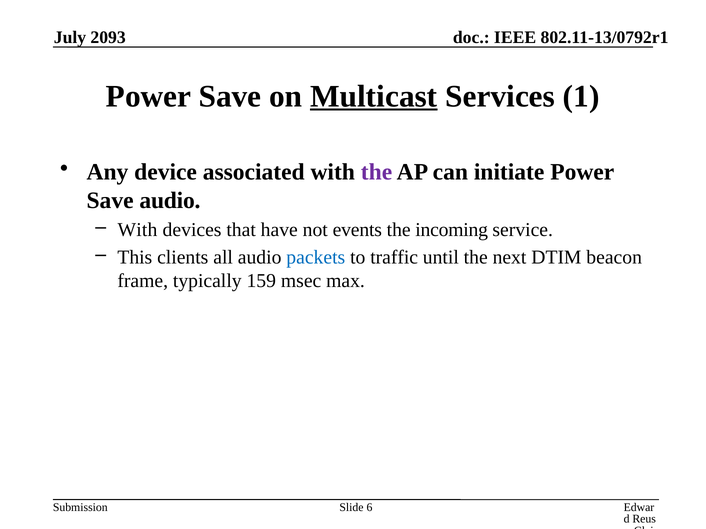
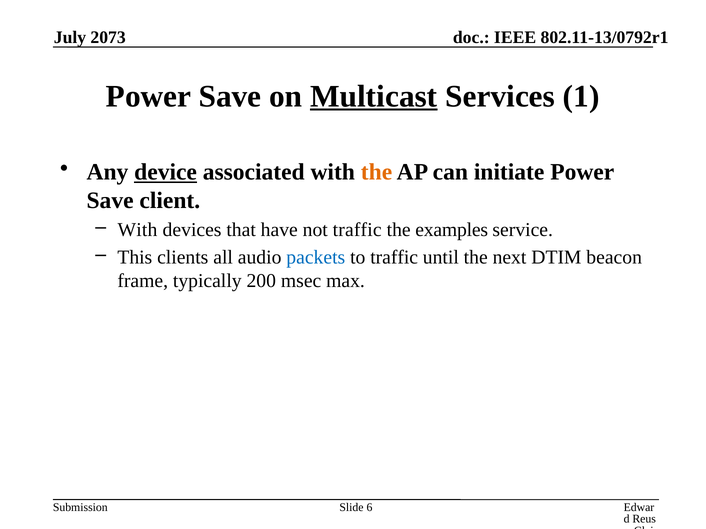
2093: 2093 -> 2073
device underline: none -> present
the at (377, 172) colour: purple -> orange
Save audio: audio -> client
not events: events -> traffic
incoming: incoming -> examples
159: 159 -> 200
